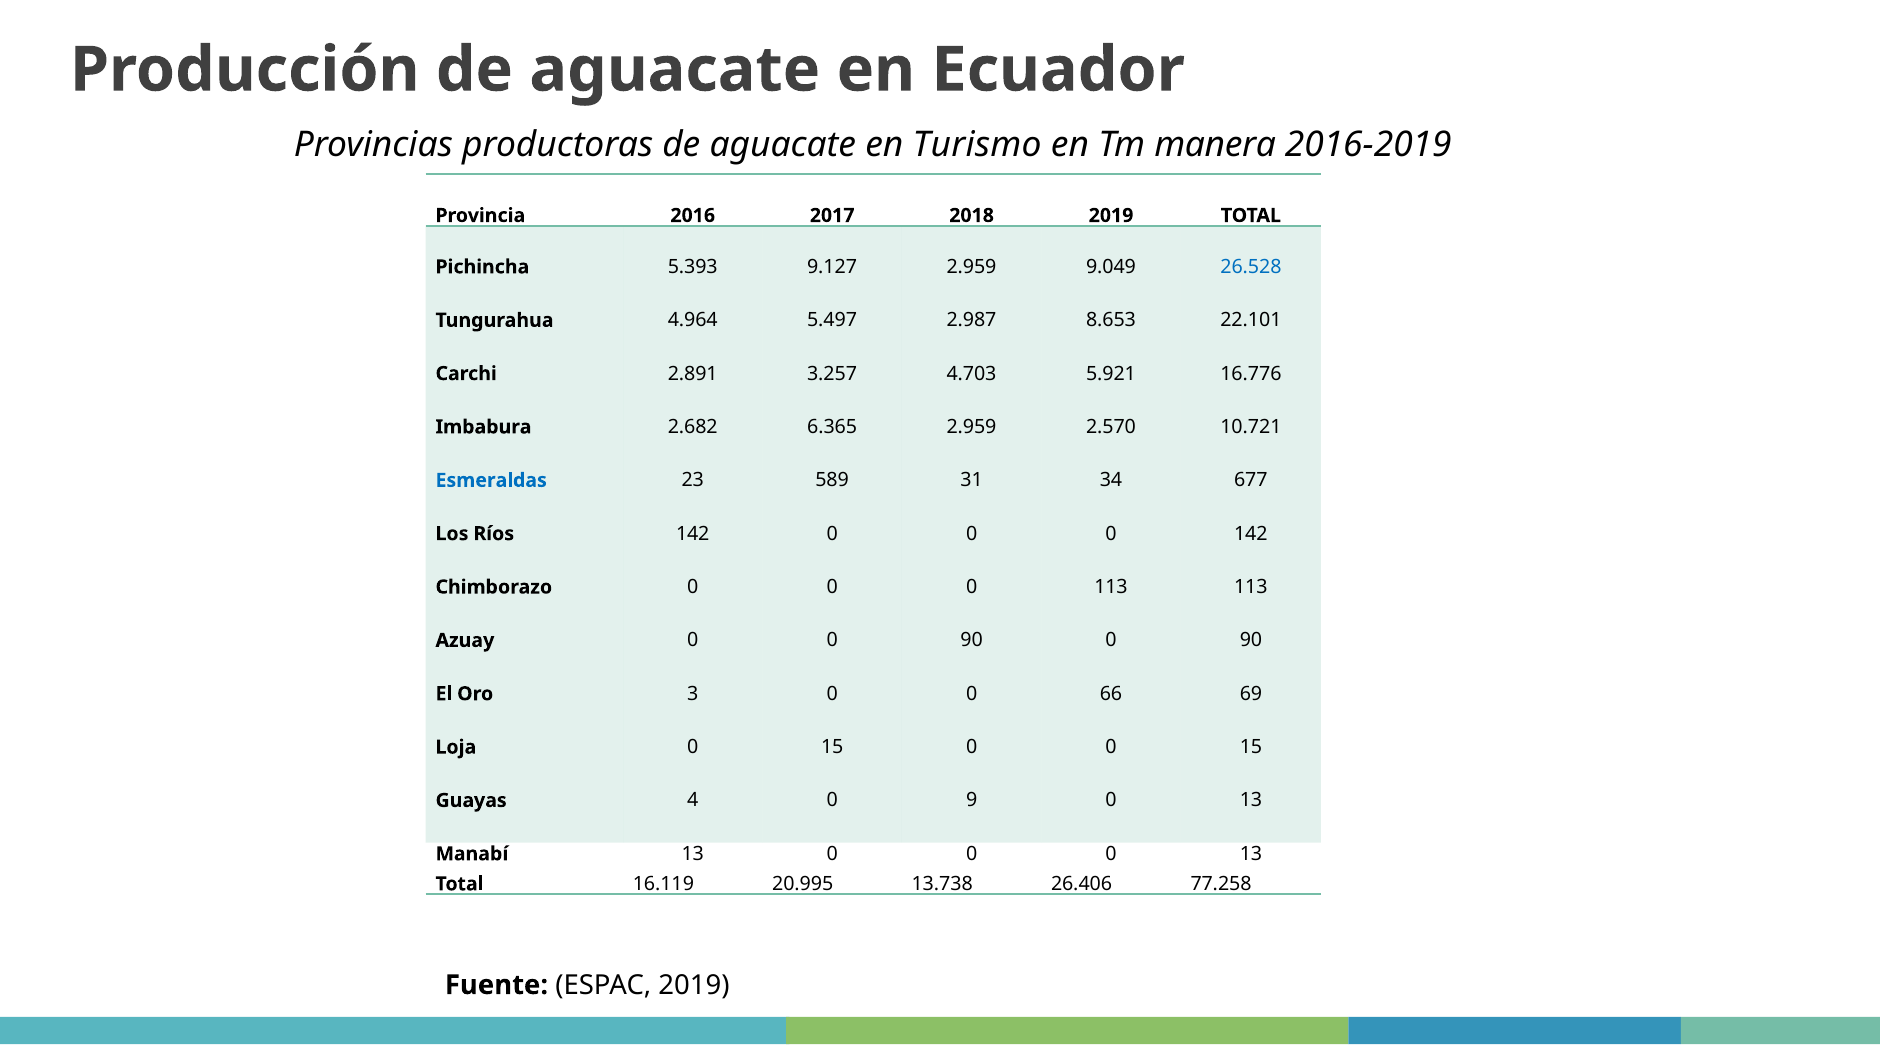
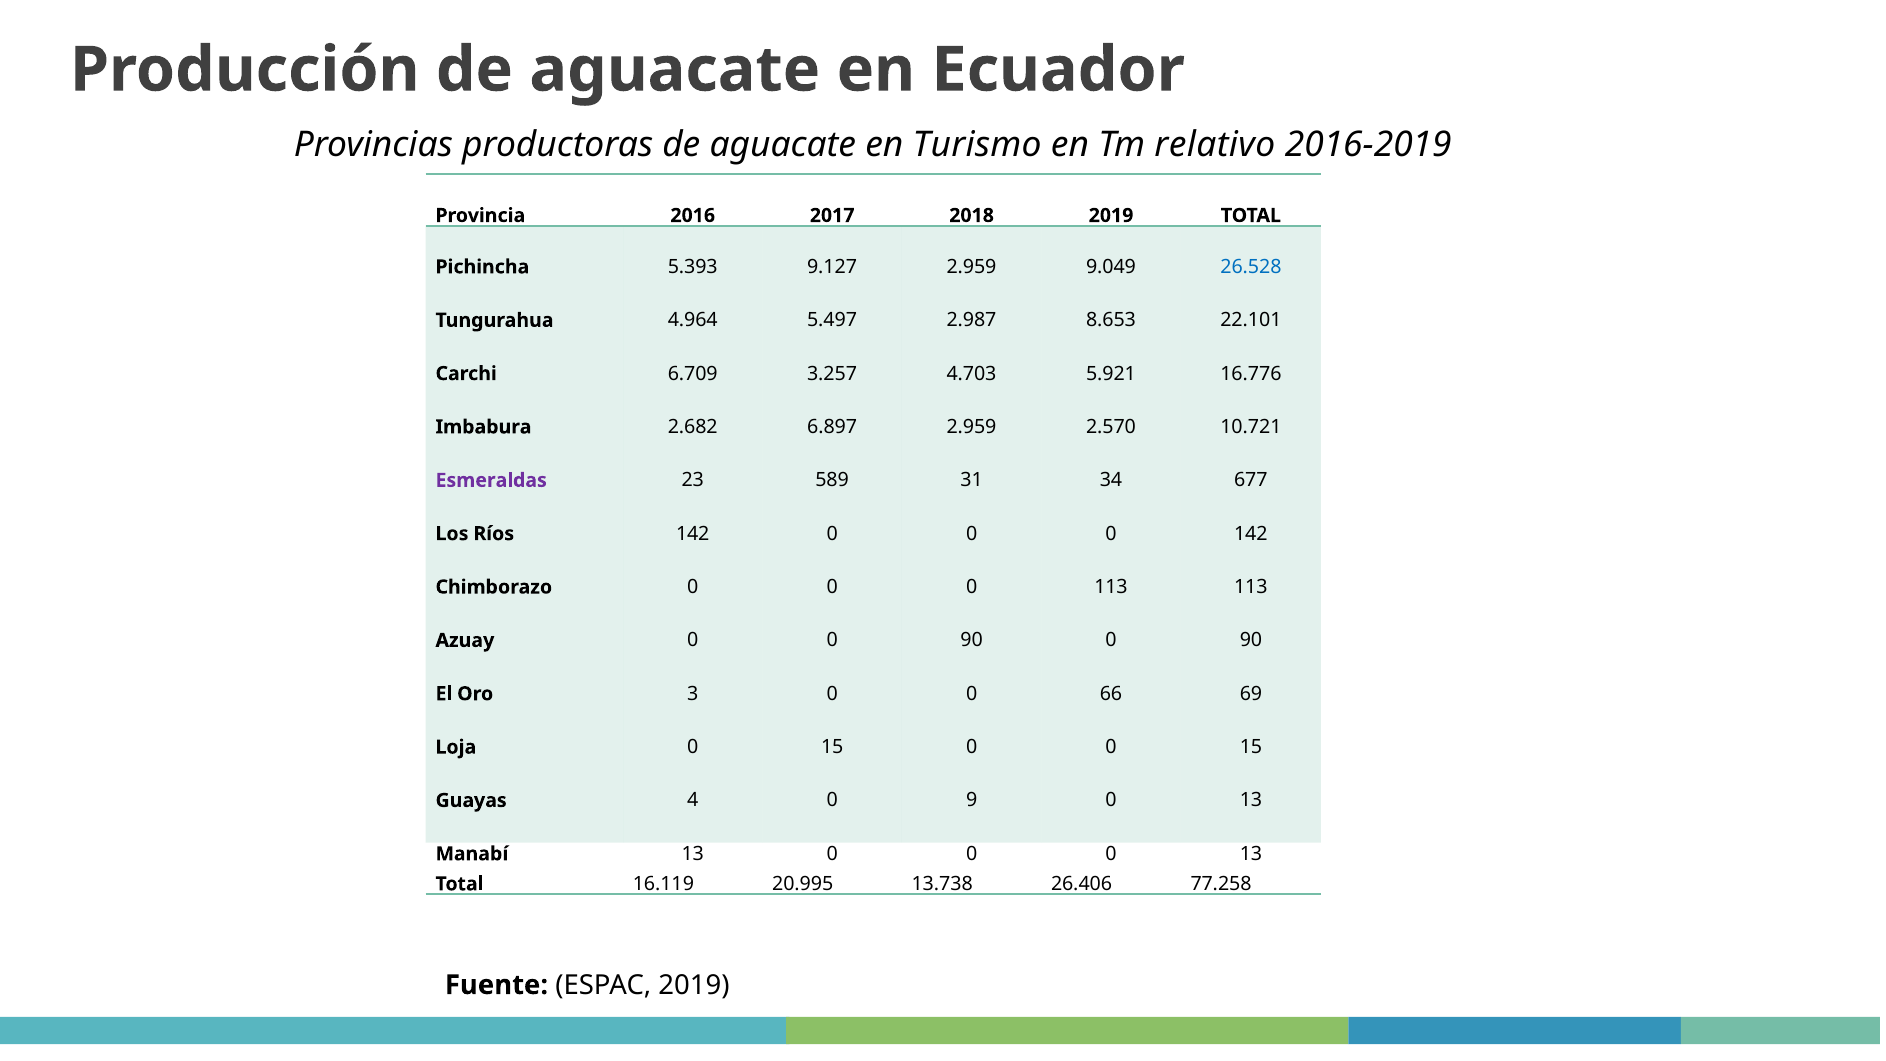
manera: manera -> relativo
2.891: 2.891 -> 6.709
6.365: 6.365 -> 6.897
Esmeraldas colour: blue -> purple
